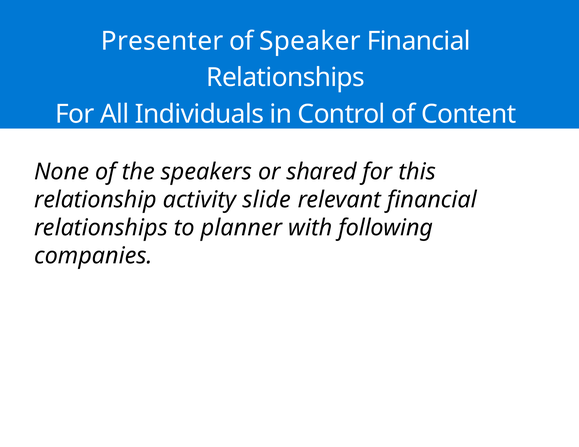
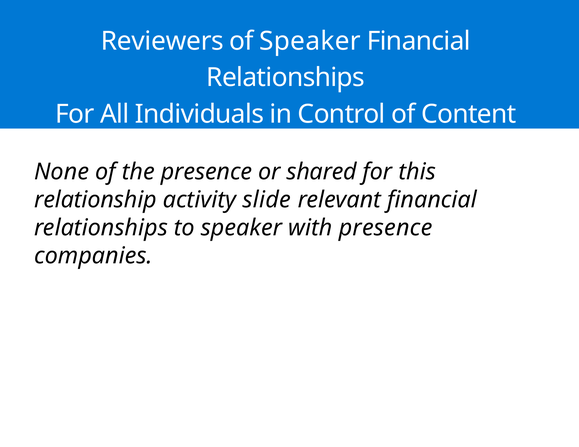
Presenter: Presenter -> Reviewers
the speakers: speakers -> presence
to planner: planner -> speaker
with following: following -> presence
